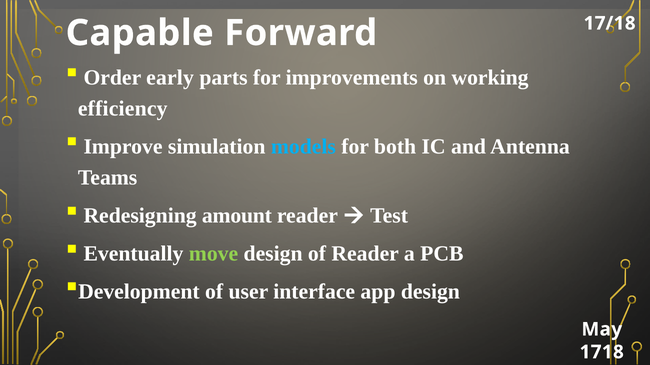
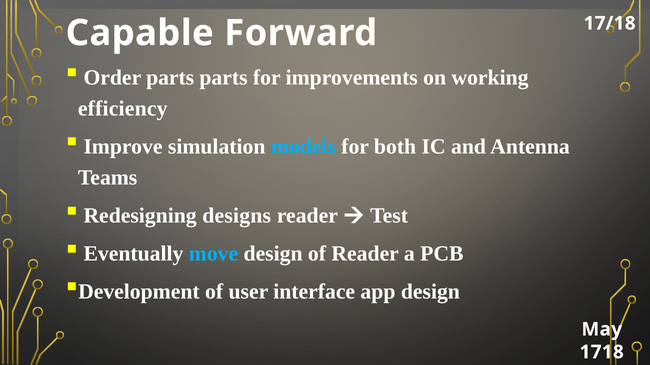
Order early: early -> parts
amount: amount -> designs
move colour: light green -> light blue
